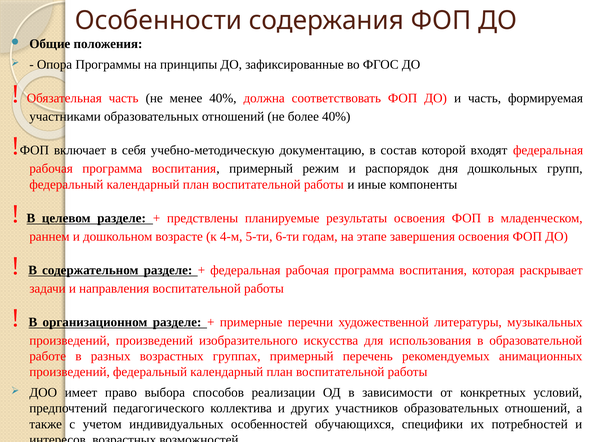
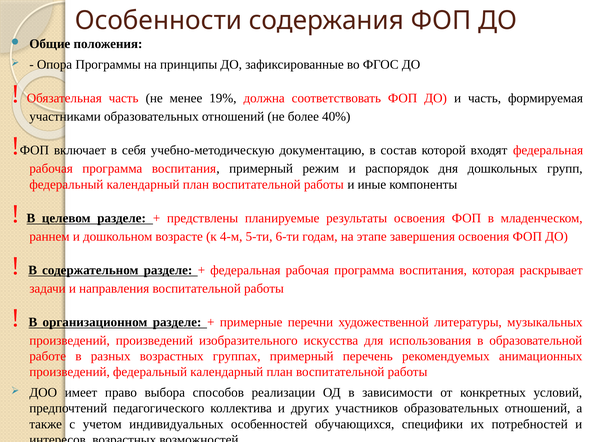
менее 40%: 40% -> 19%
